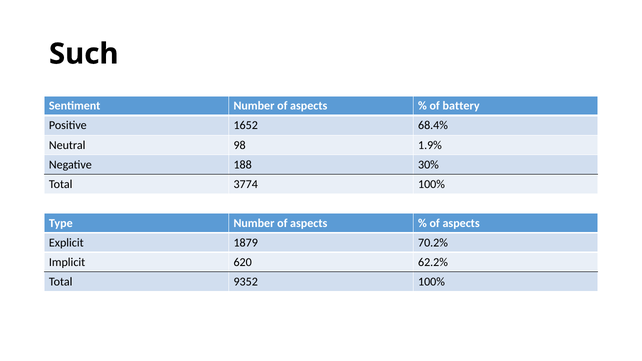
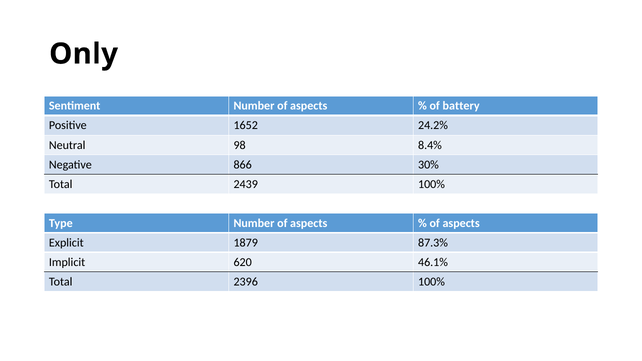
Such: Such -> Only
68.4%: 68.4% -> 24.2%
1.9%: 1.9% -> 8.4%
188: 188 -> 866
3774: 3774 -> 2439
70.2%: 70.2% -> 87.3%
62.2%: 62.2% -> 46.1%
9352: 9352 -> 2396
